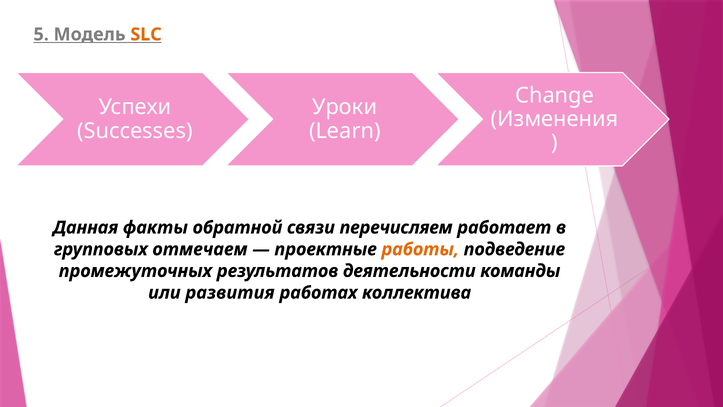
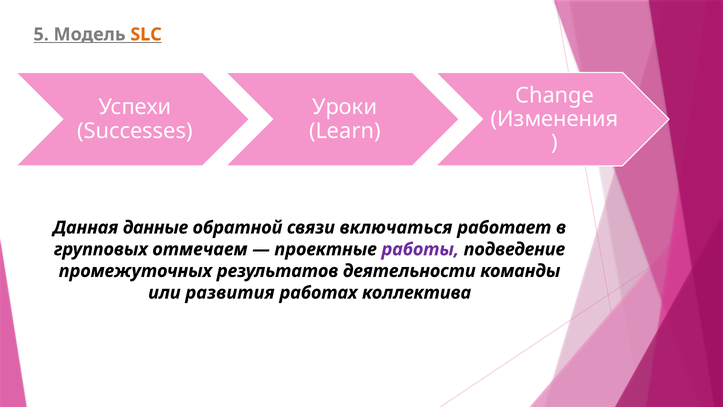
факты: факты -> данные
перечисляем: перечисляем -> включаться
работы colour: orange -> purple
